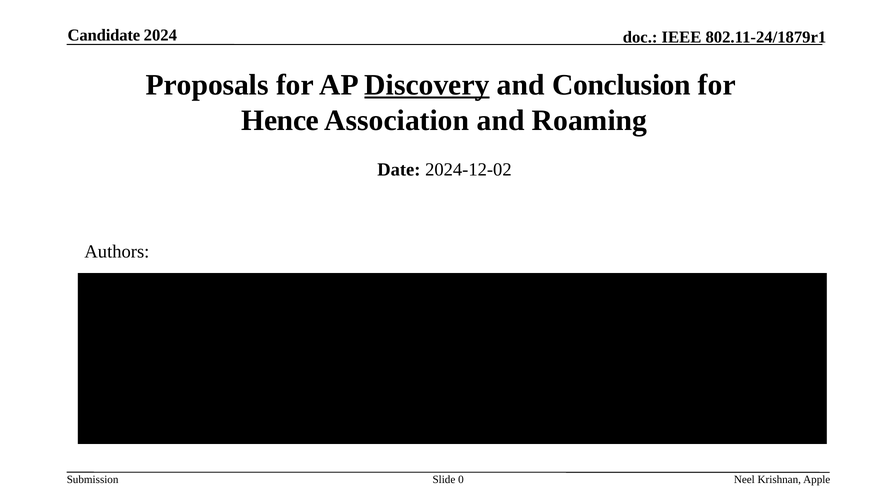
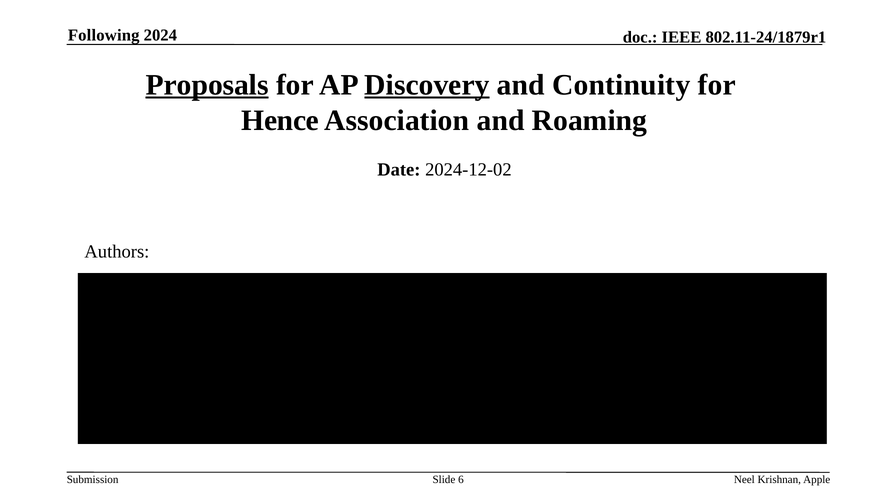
Candidate: Candidate -> Following
Proposals underline: none -> present
Conclusion: Conclusion -> Continuity
0: 0 -> 6
